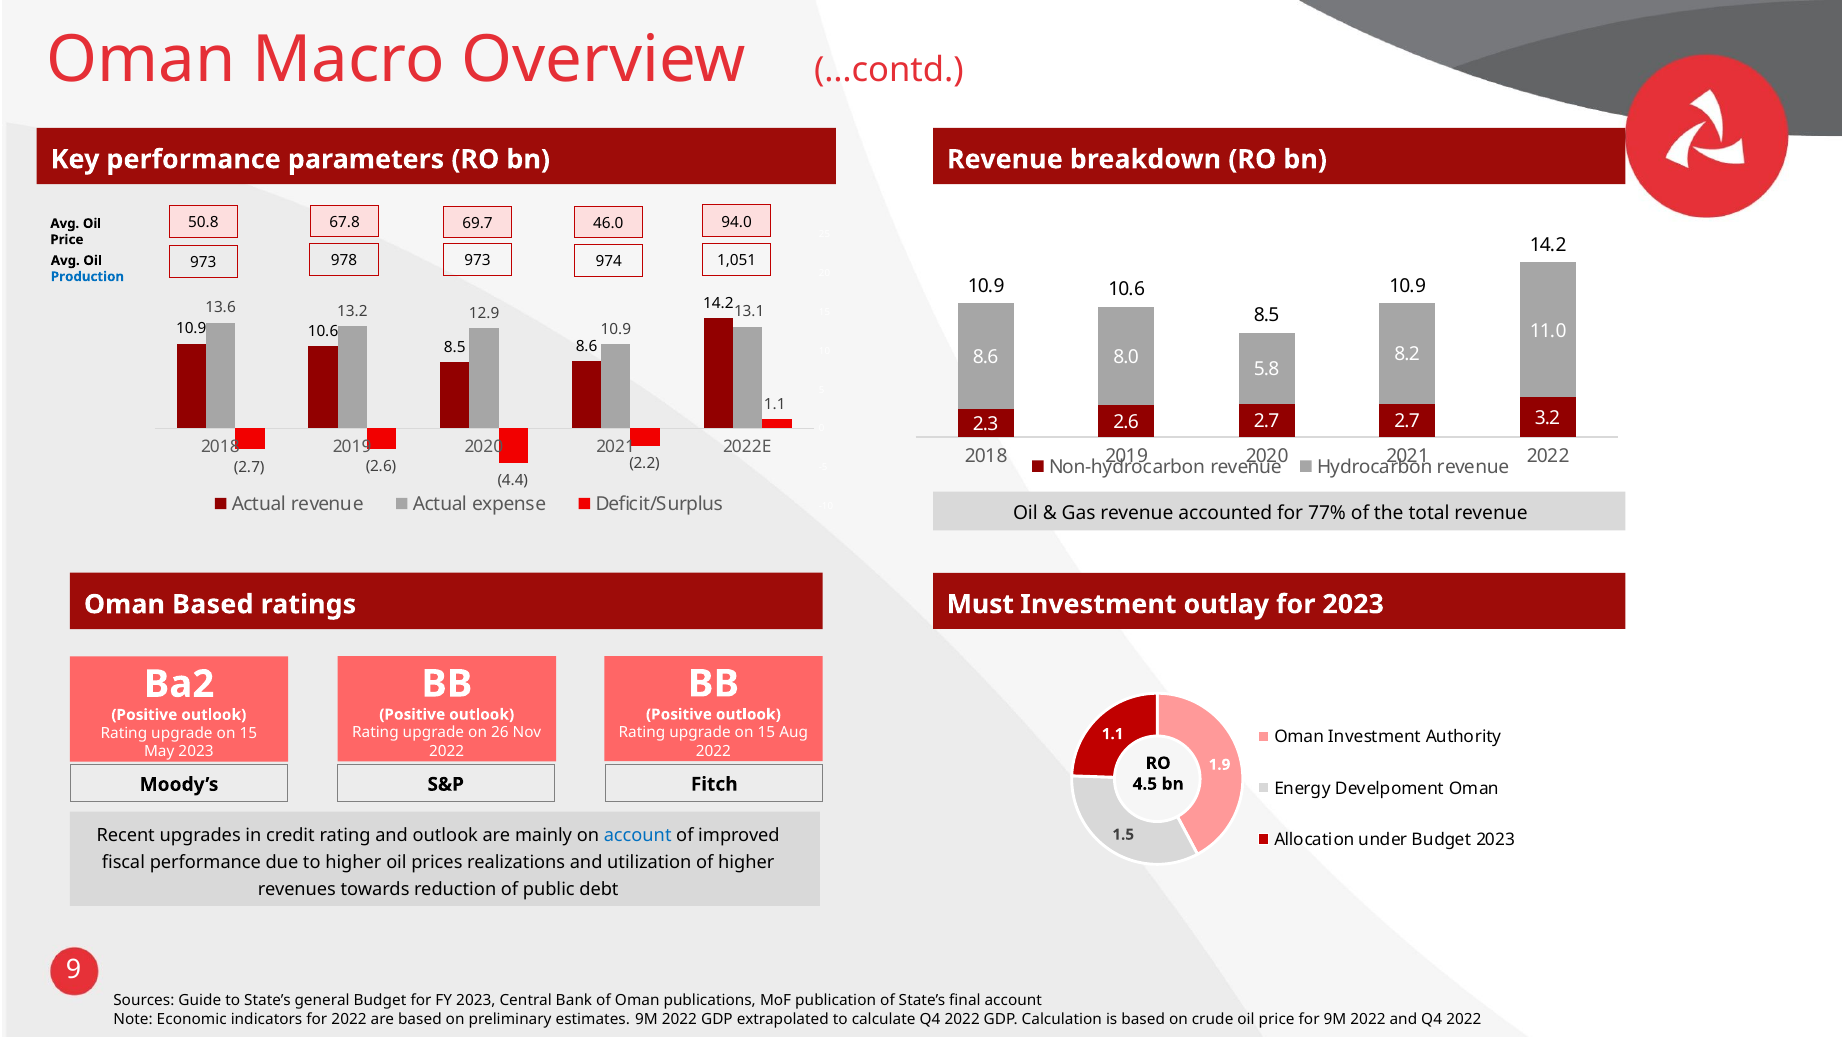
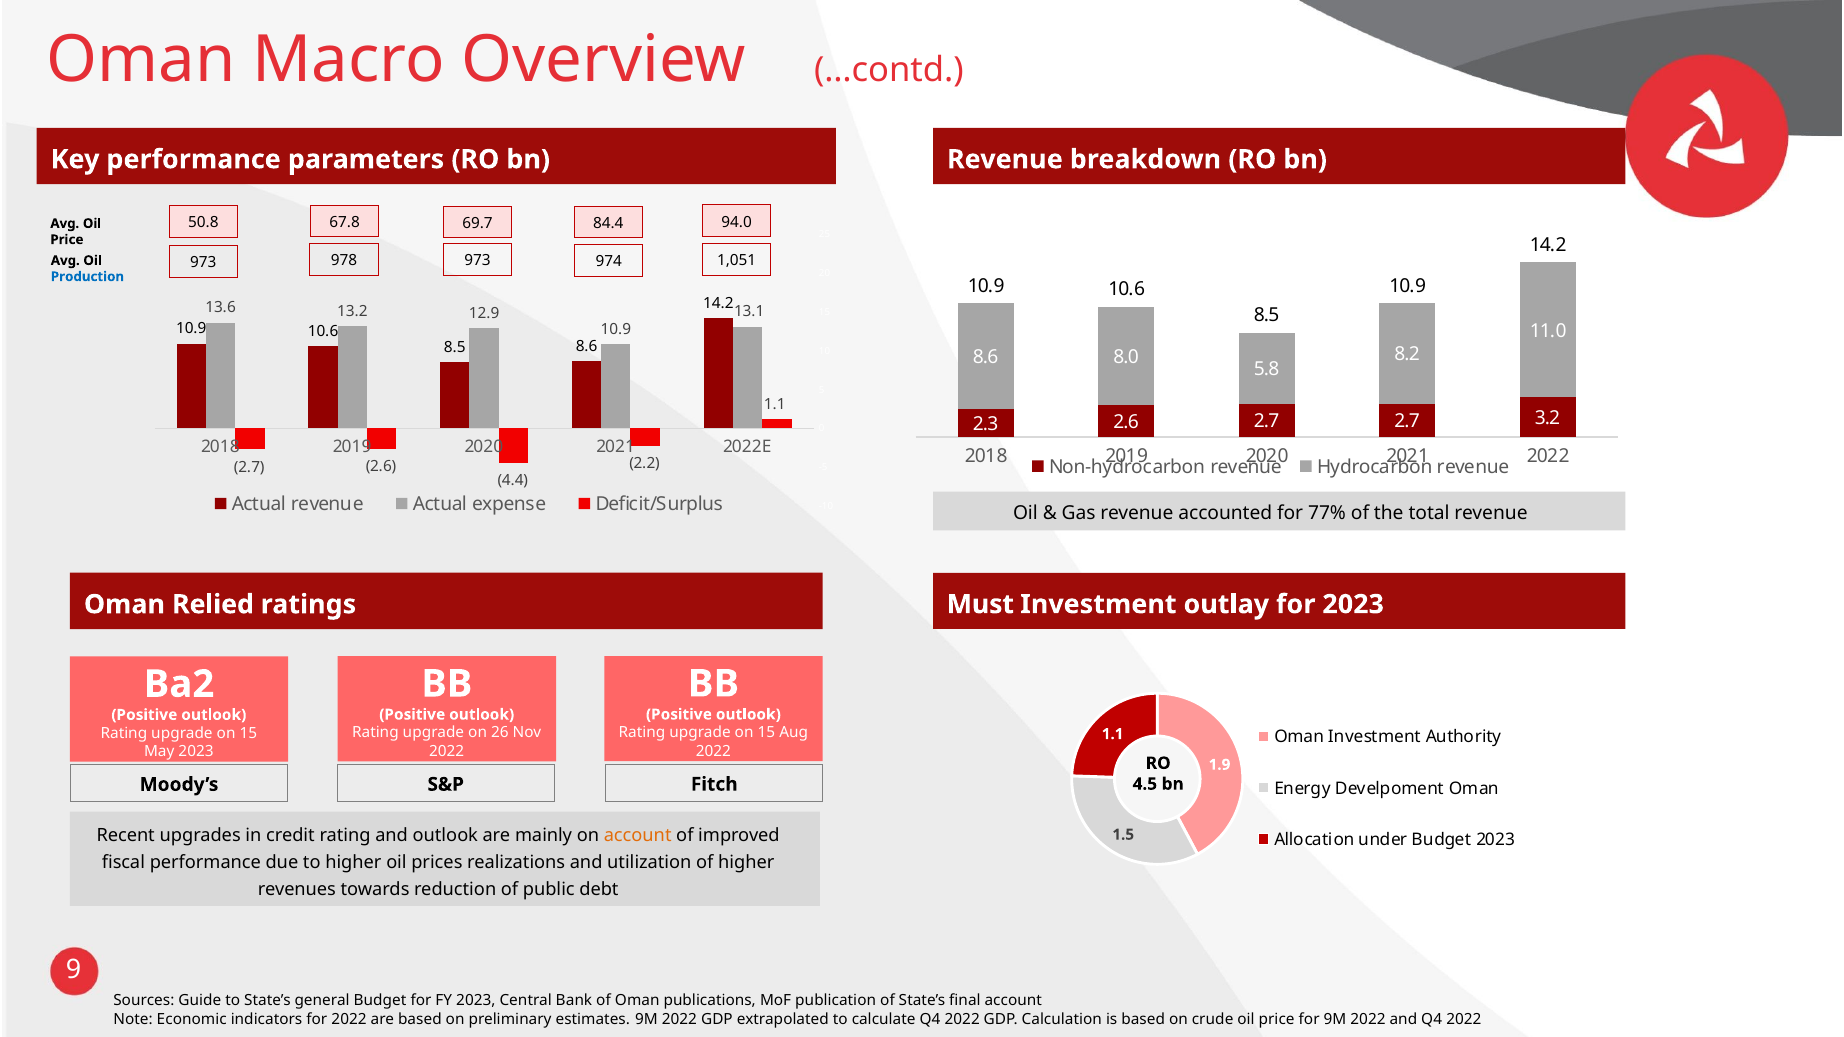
46.0: 46.0 -> 84.4
Oman Based: Based -> Relied
account at (638, 836) colour: blue -> orange
